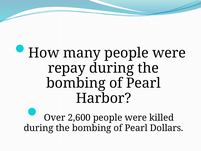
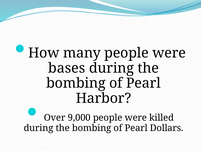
repay: repay -> bases
2,600: 2,600 -> 9,000
